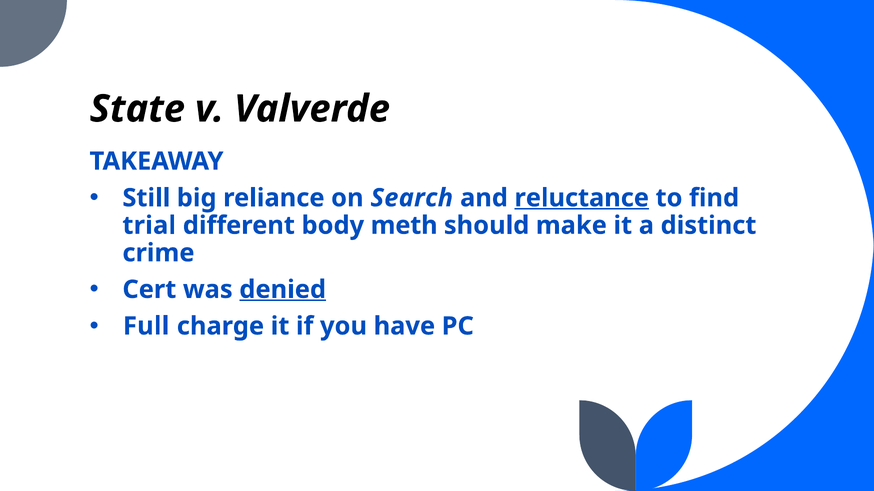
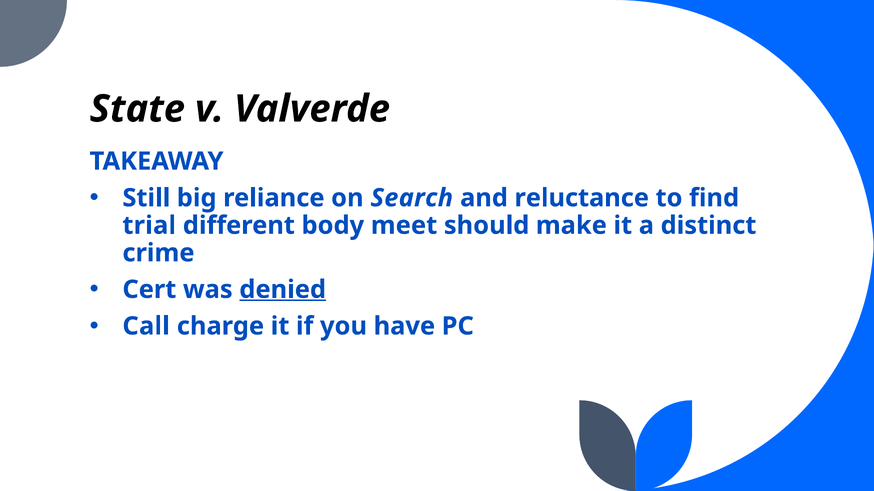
reluctance underline: present -> none
meth: meth -> meet
Full: Full -> Call
